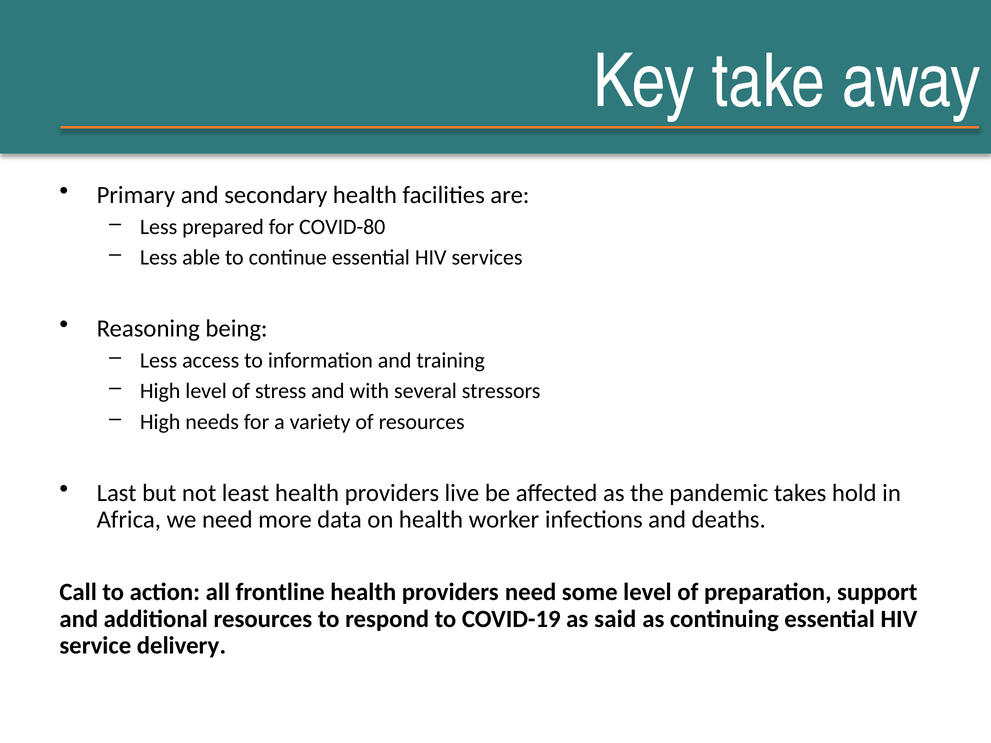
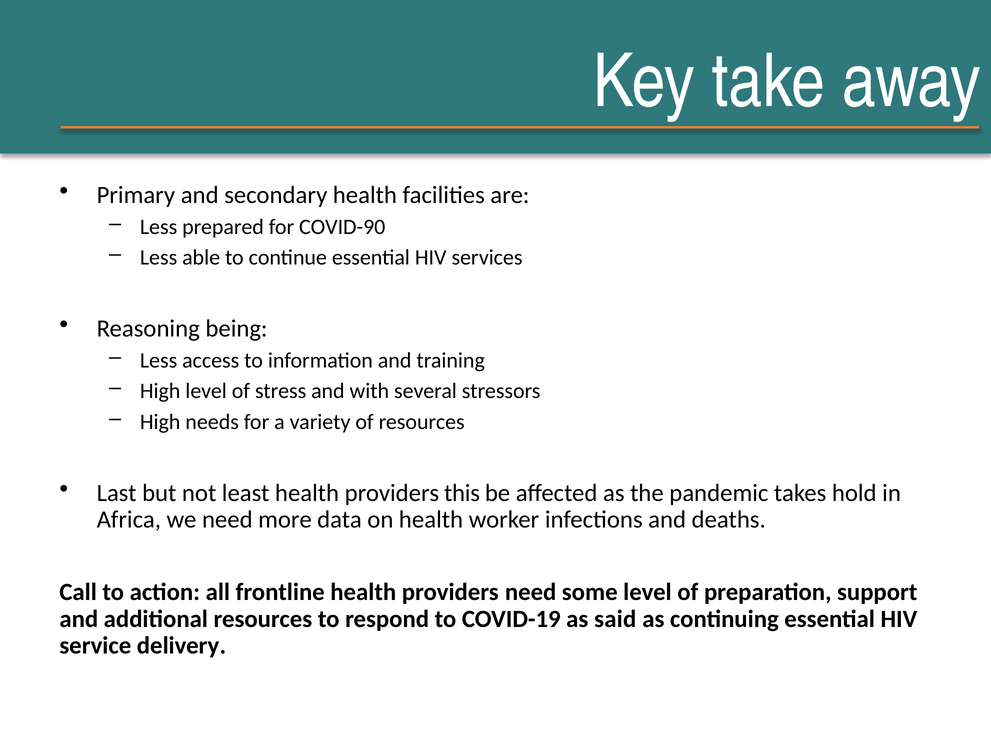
COVID-80: COVID-80 -> COVID-90
live: live -> this
